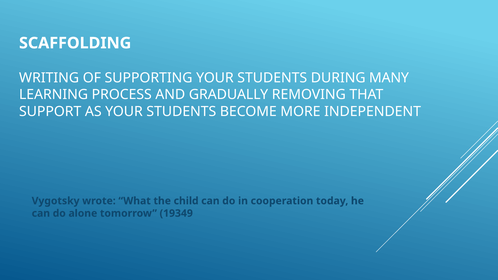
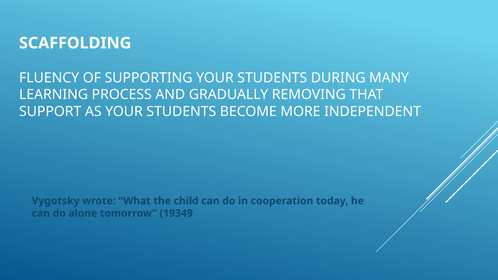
WRITING: WRITING -> FLUENCY
